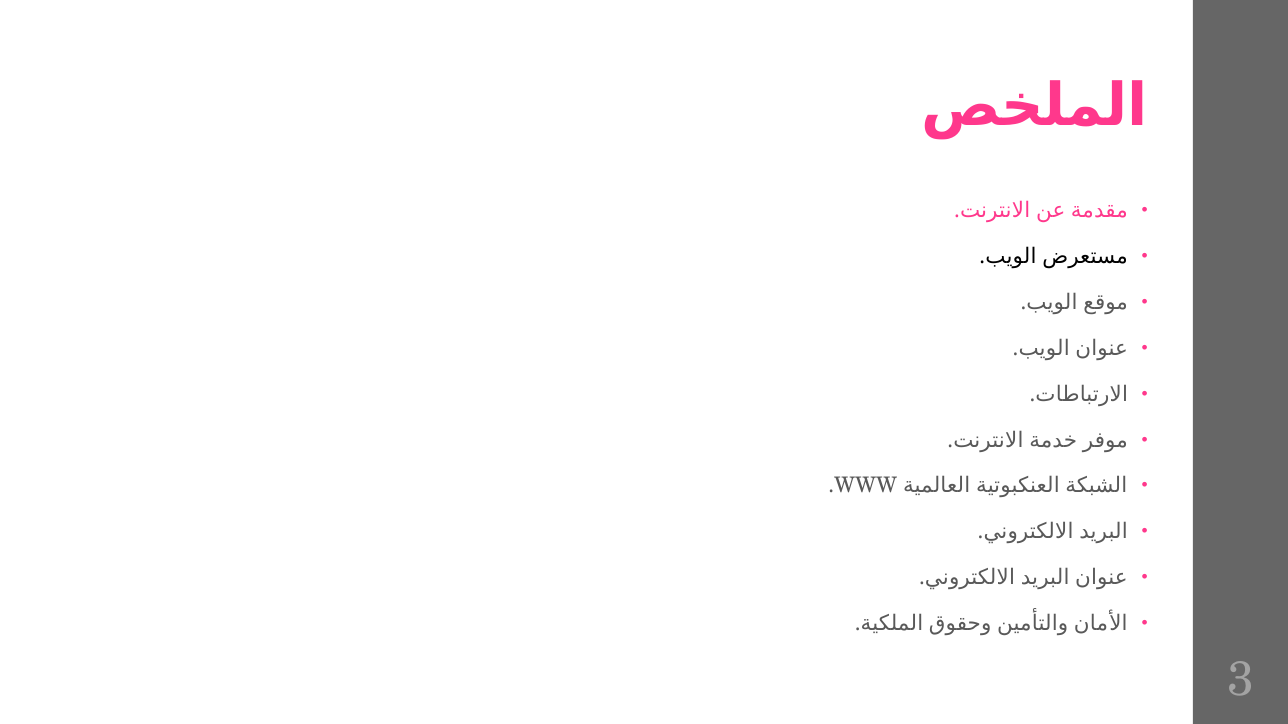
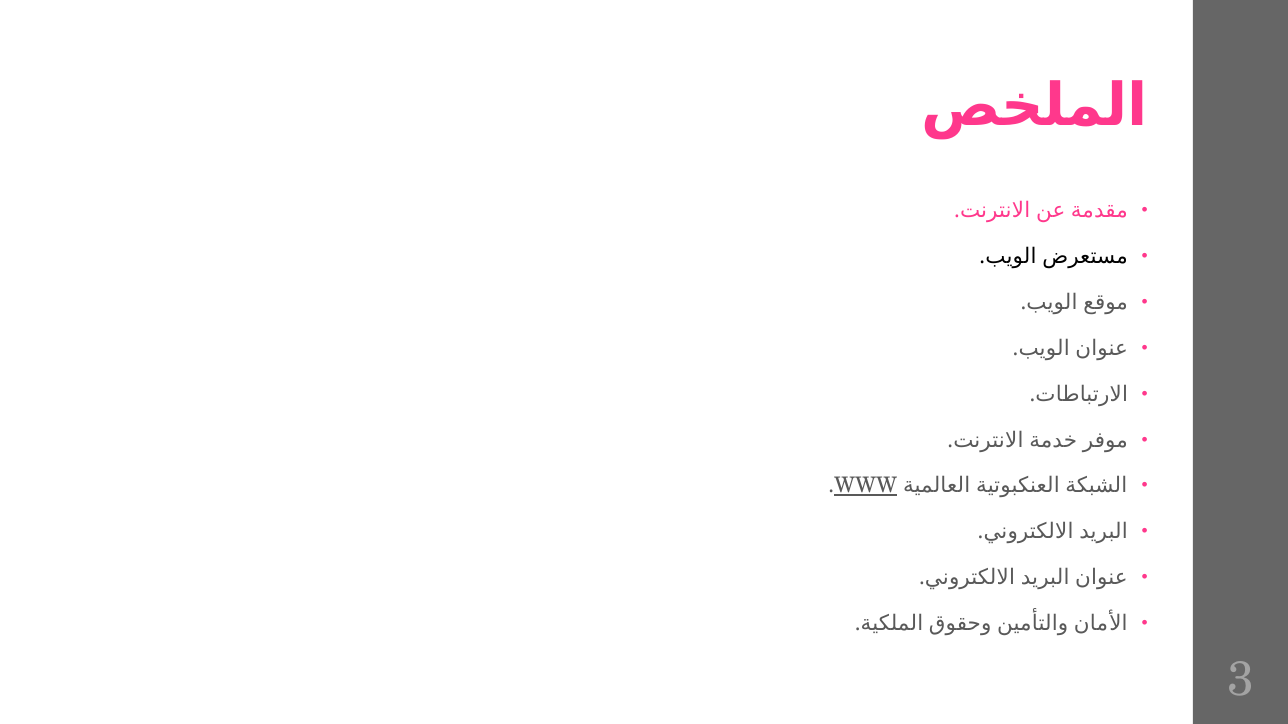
WWW underline: none -> present
